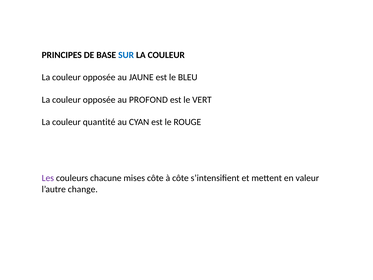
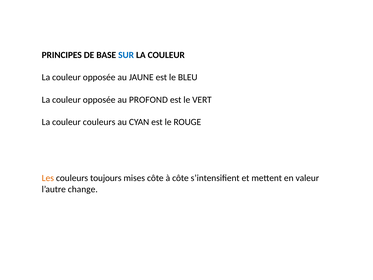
couleur quantité: quantité -> couleurs
Les colour: purple -> orange
chacune: chacune -> toujours
